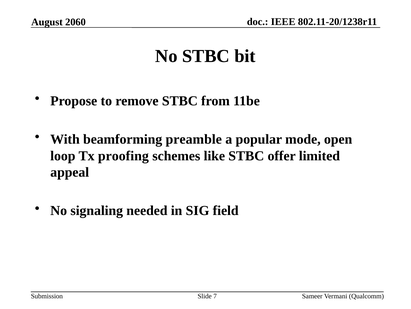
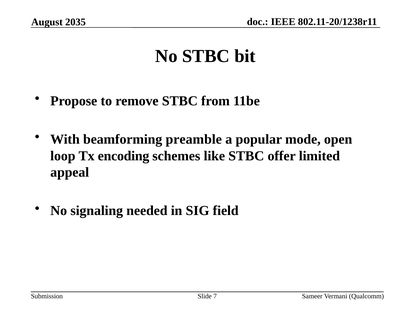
2060: 2060 -> 2035
proofing: proofing -> encoding
